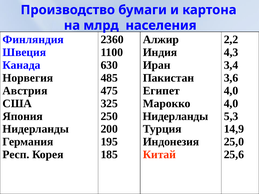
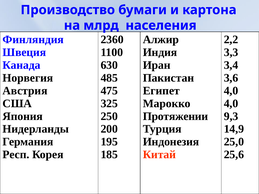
4,3: 4,3 -> 3,3
Нидерланды at (175, 116): Нидерланды -> Протяжении
5,3: 5,3 -> 9,3
